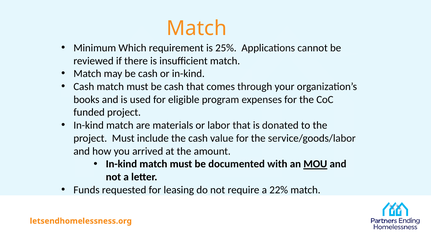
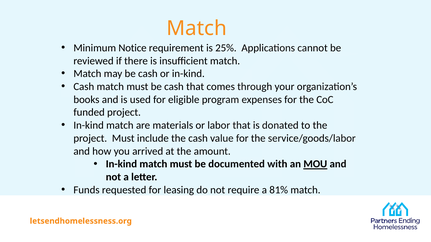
Which: Which -> Notice
22%: 22% -> 81%
